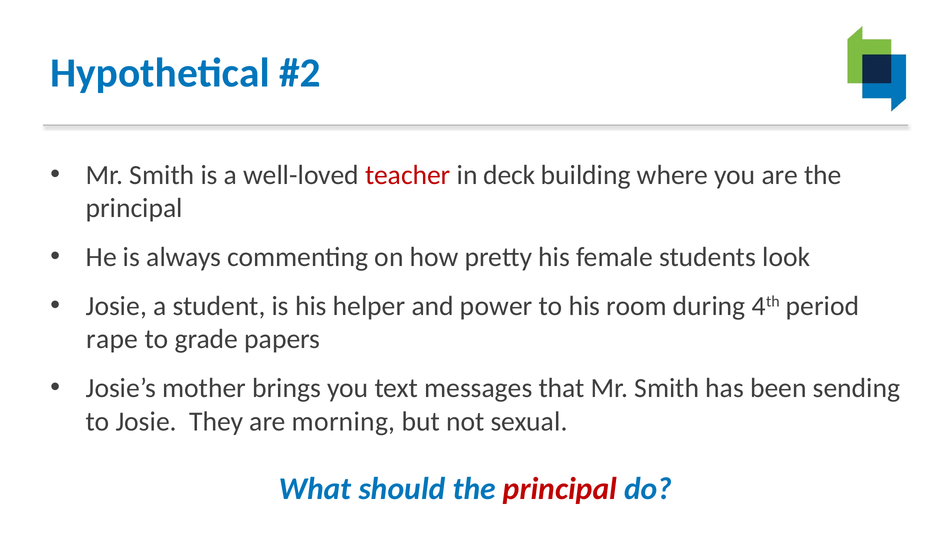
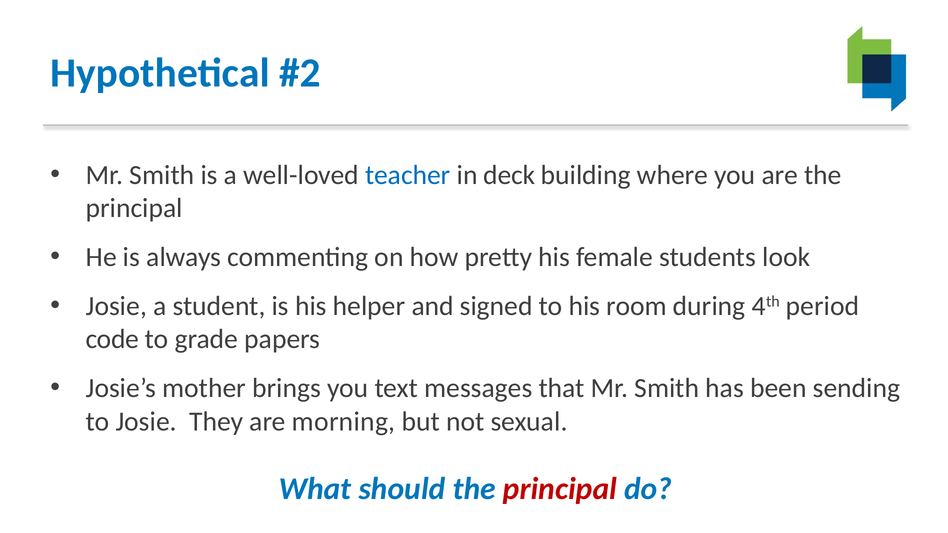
teacher colour: red -> blue
power: power -> signed
rape: rape -> code
